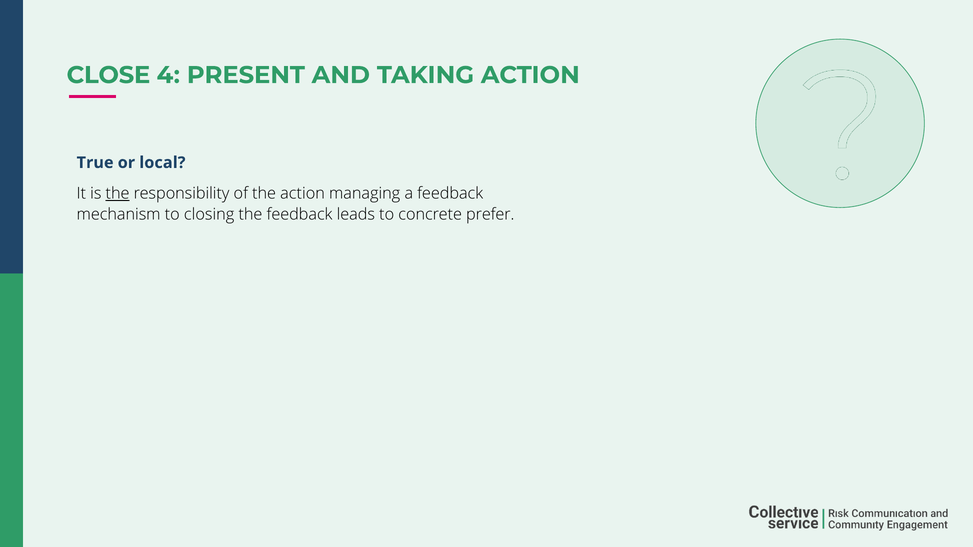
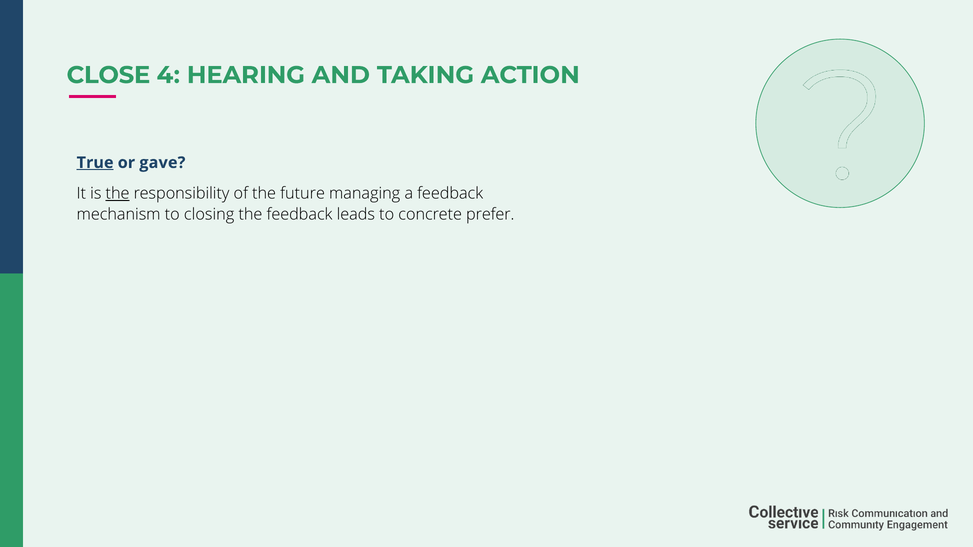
PRESENT: PRESENT -> HEARING
True underline: none -> present
local: local -> gave
the action: action -> future
